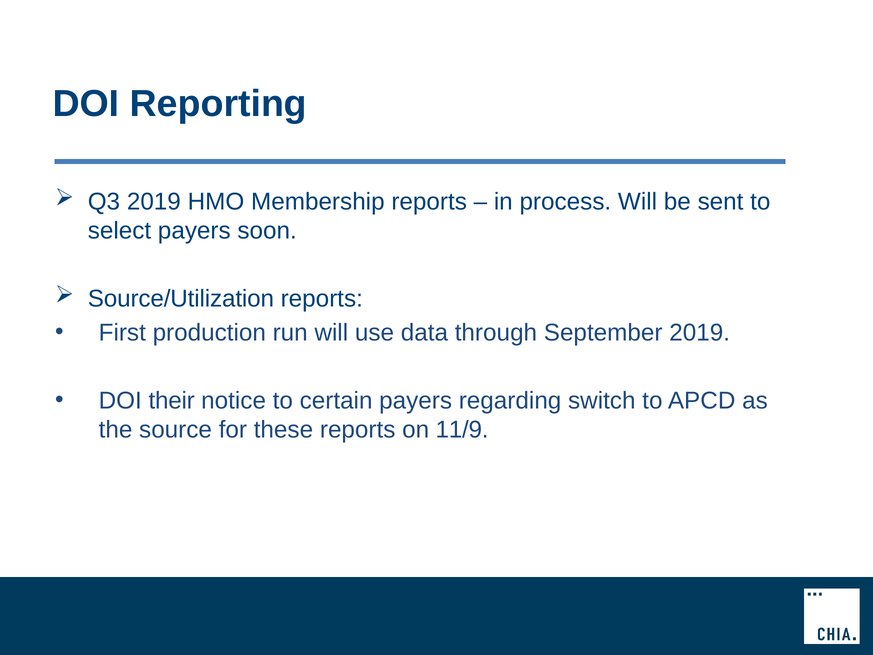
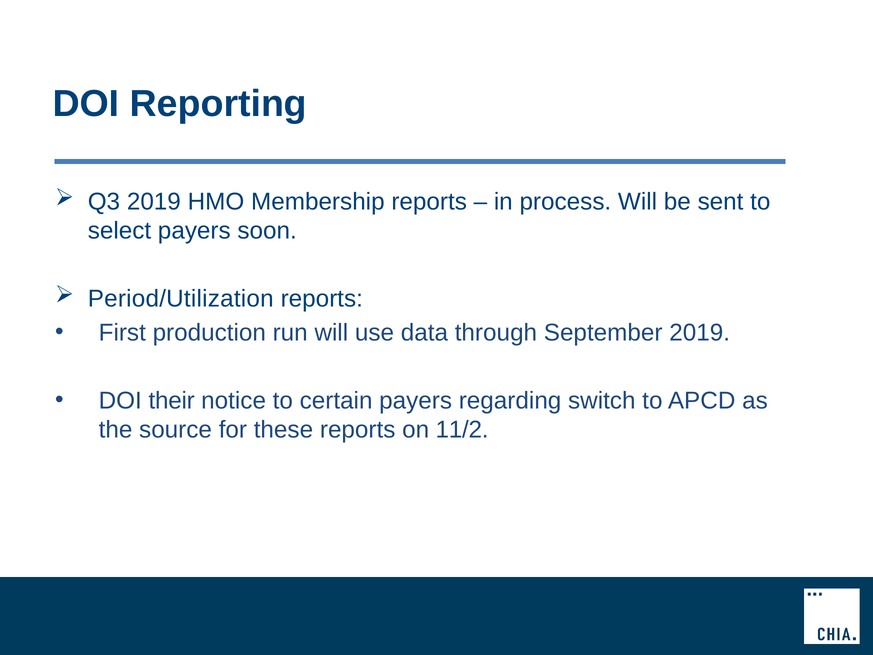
Source/Utilization: Source/Utilization -> Period/Utilization
11/9: 11/9 -> 11/2
